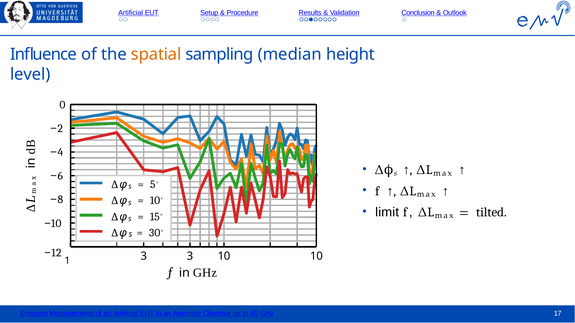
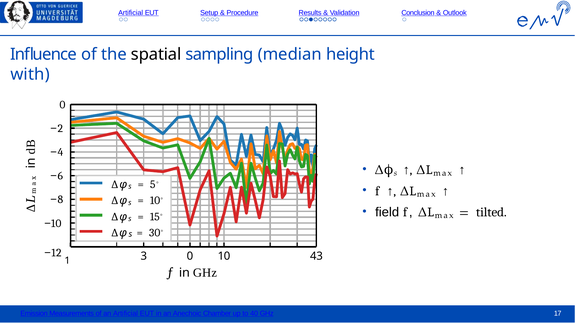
spatial colour: orange -> black
level: level -> with
limit: limit -> field
3 3: 3 -> 0
10 10: 10 -> 43
